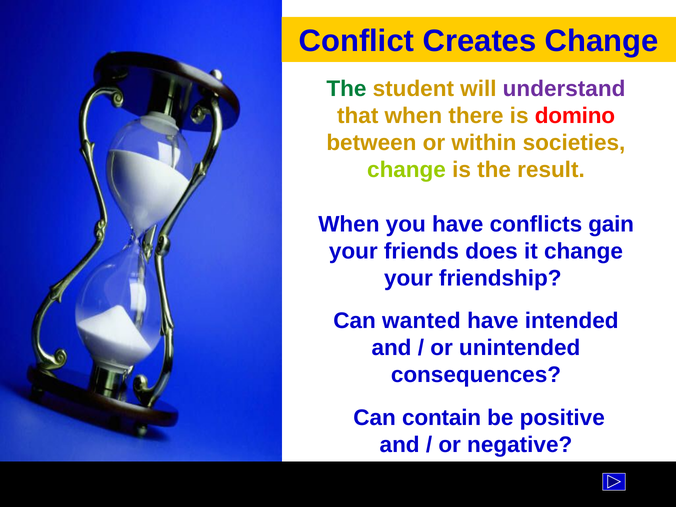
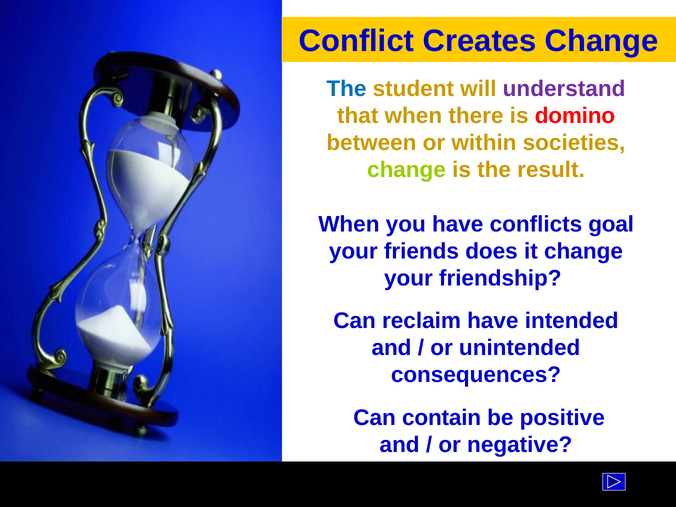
The at (346, 89) colour: green -> blue
gain: gain -> goal
wanted: wanted -> reclaim
